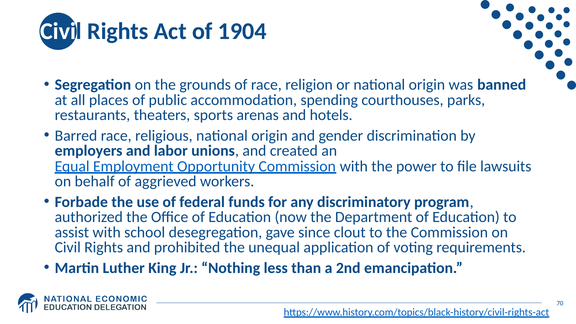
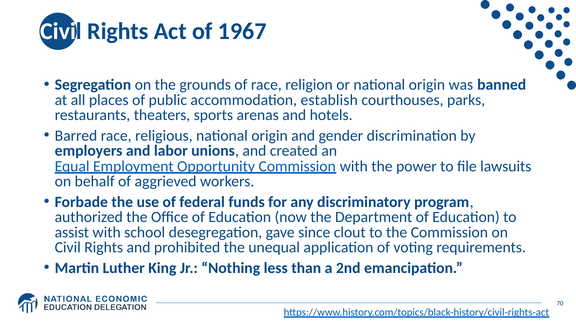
1904: 1904 -> 1967
spending: spending -> establish
